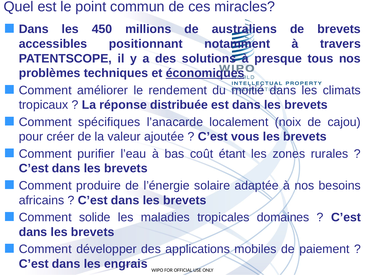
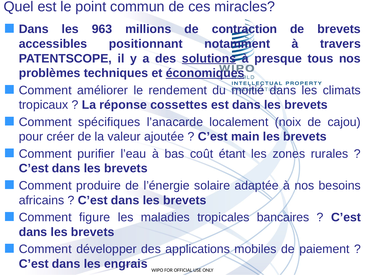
450: 450 -> 963
australiens: australiens -> contraction
solutions underline: none -> present
distribuée: distribuée -> cossettes
vous: vous -> main
solide: solide -> figure
domaines: domaines -> bancaires
